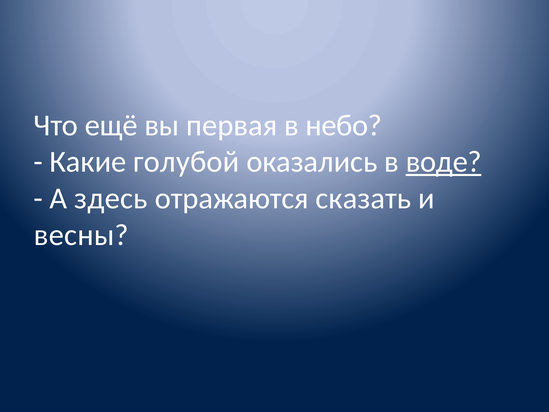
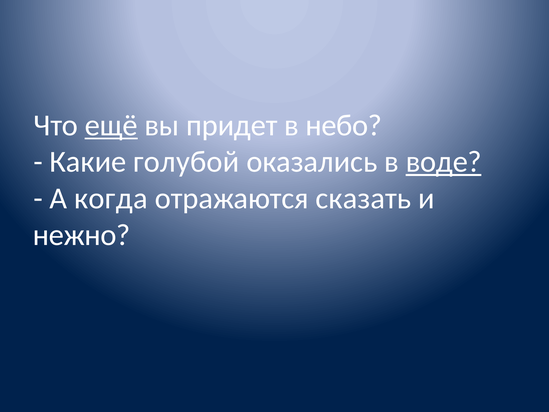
ещё underline: none -> present
первая: первая -> придет
здесь: здесь -> когда
весны: весны -> нежно
